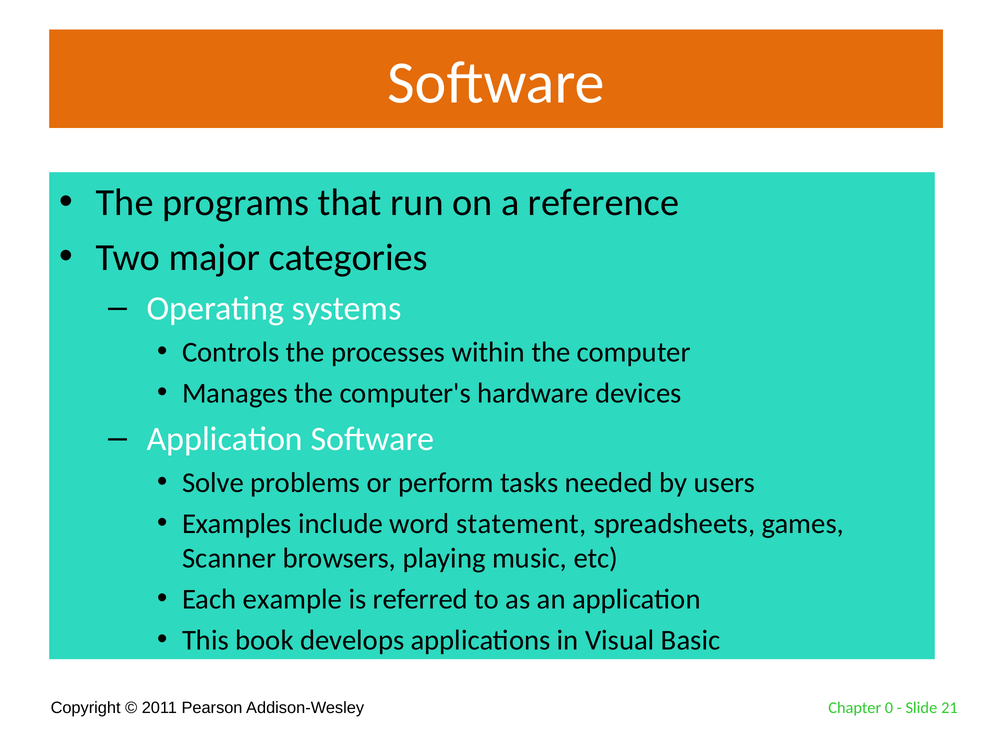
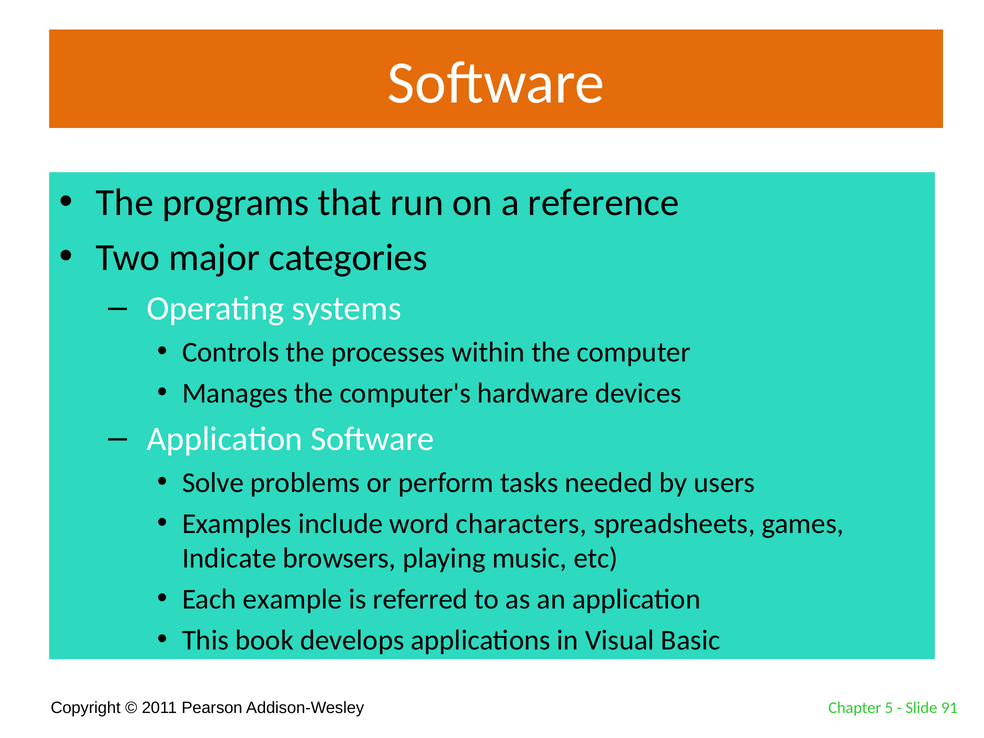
statement: statement -> characters
Scanner: Scanner -> Indicate
0: 0 -> 5
21: 21 -> 91
